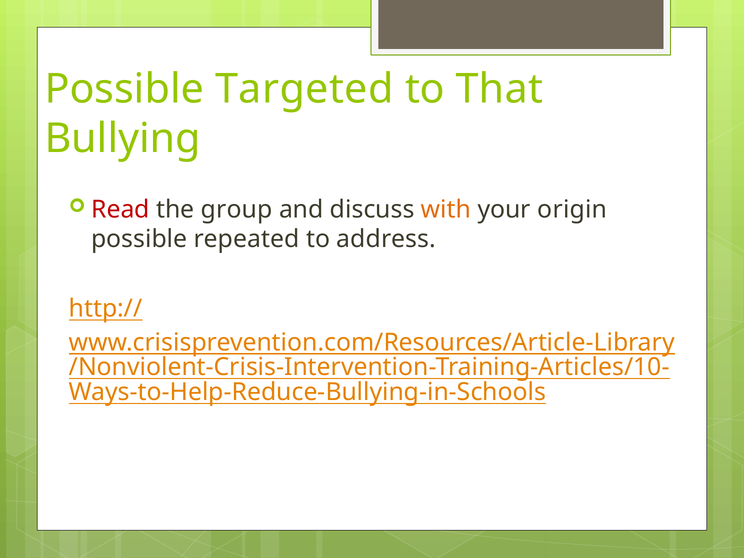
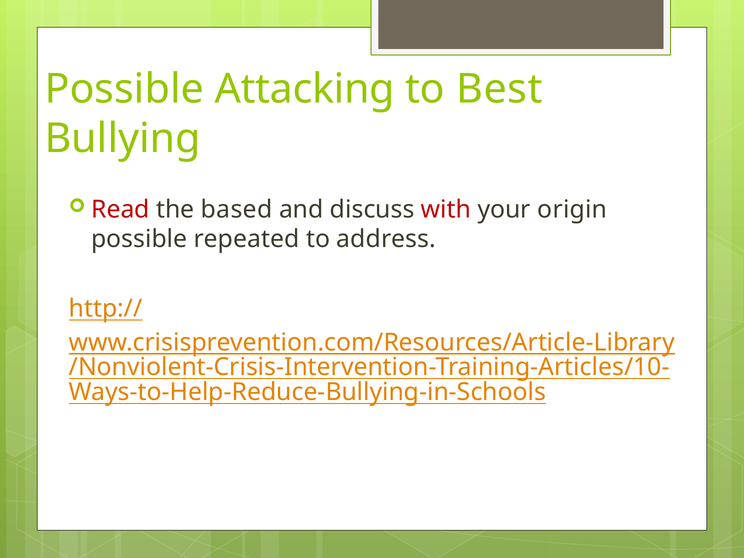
Targeted: Targeted -> Attacking
That: That -> Best
group: group -> based
with colour: orange -> red
